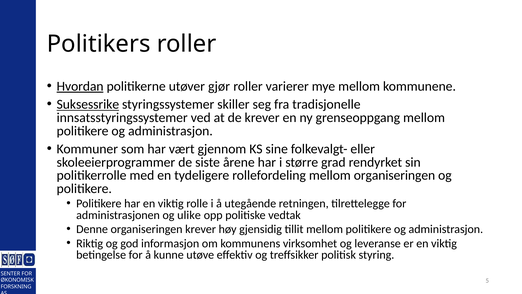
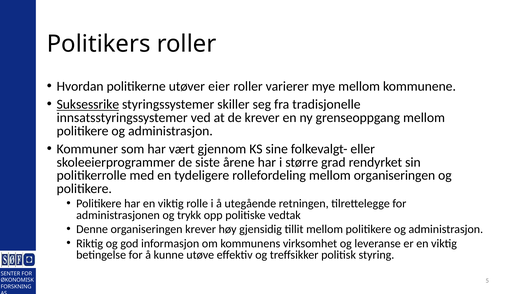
Hvordan underline: present -> none
gjør: gjør -> eier
ulike: ulike -> trykk
